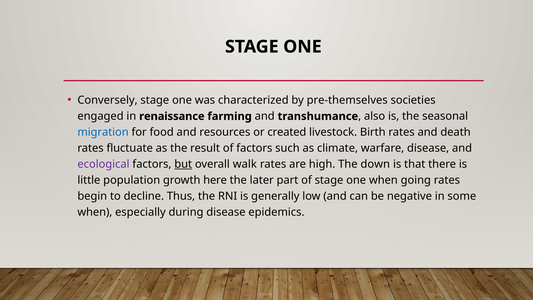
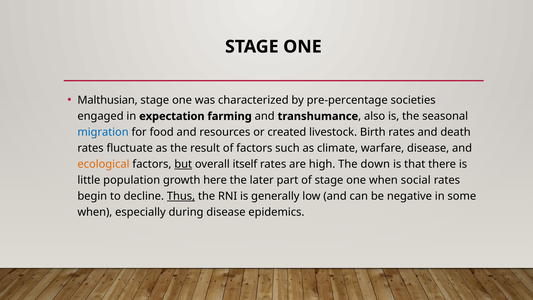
Conversely: Conversely -> Malthusian
pre-themselves: pre-themselves -> pre-percentage
renaissance: renaissance -> expectation
ecological colour: purple -> orange
walk: walk -> itself
going: going -> social
Thus underline: none -> present
